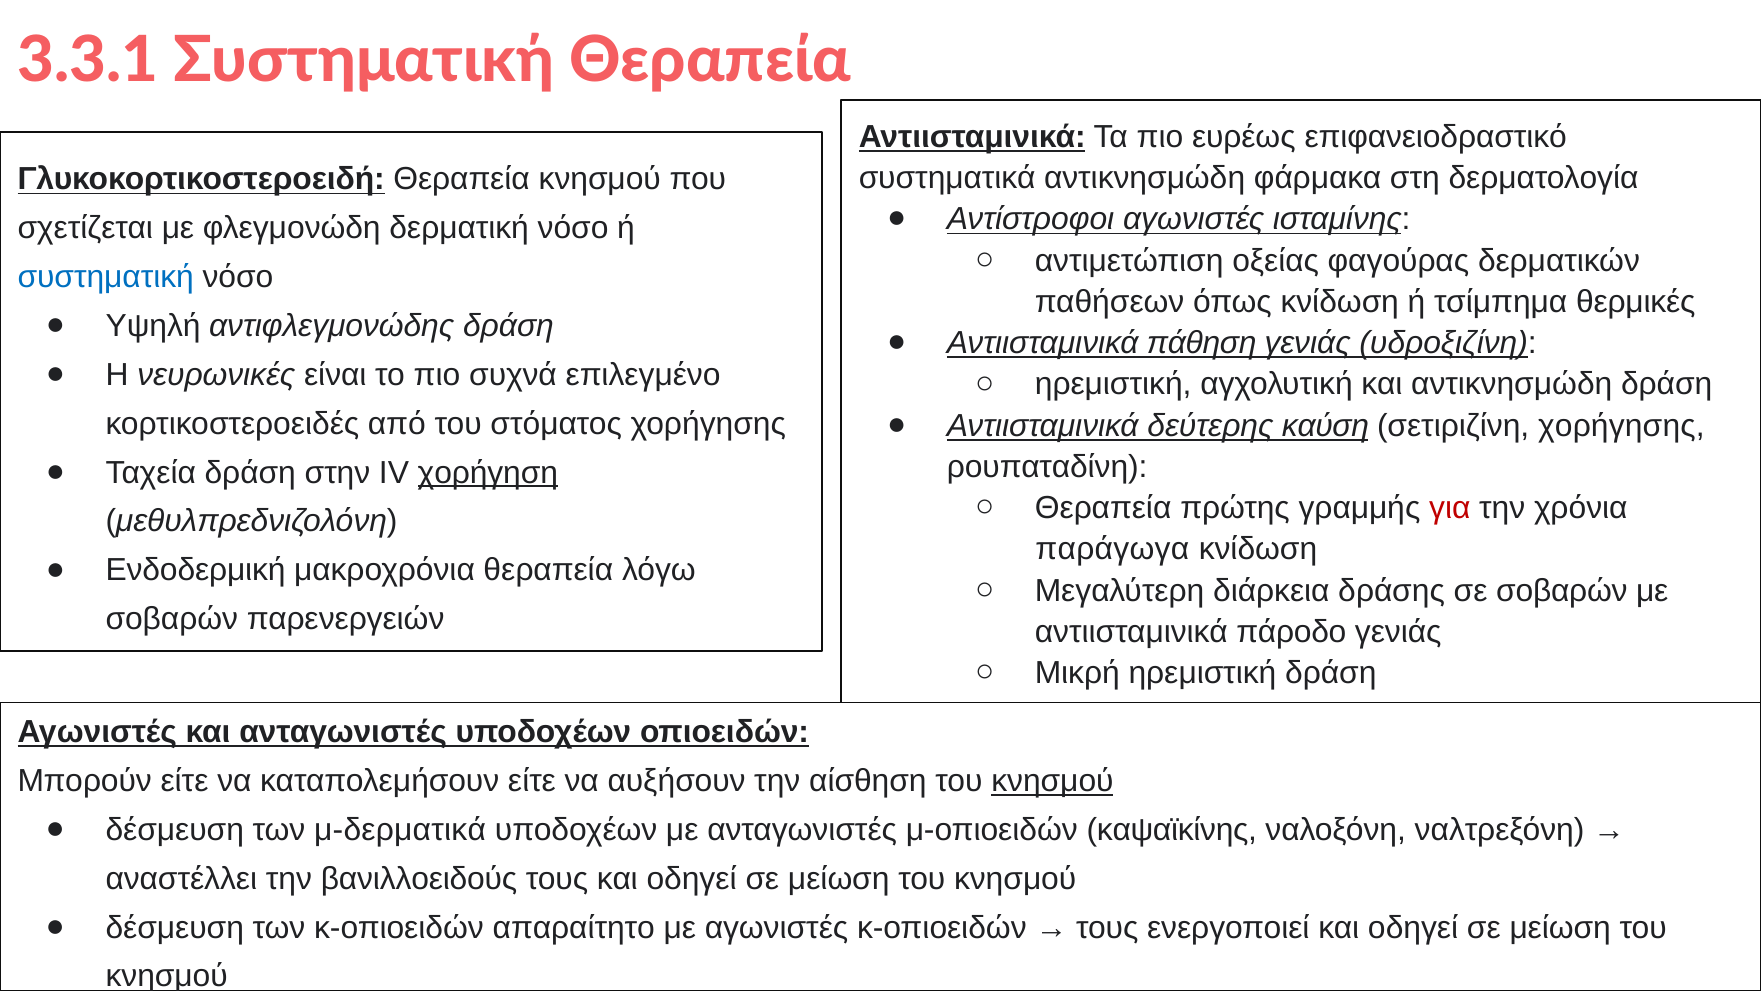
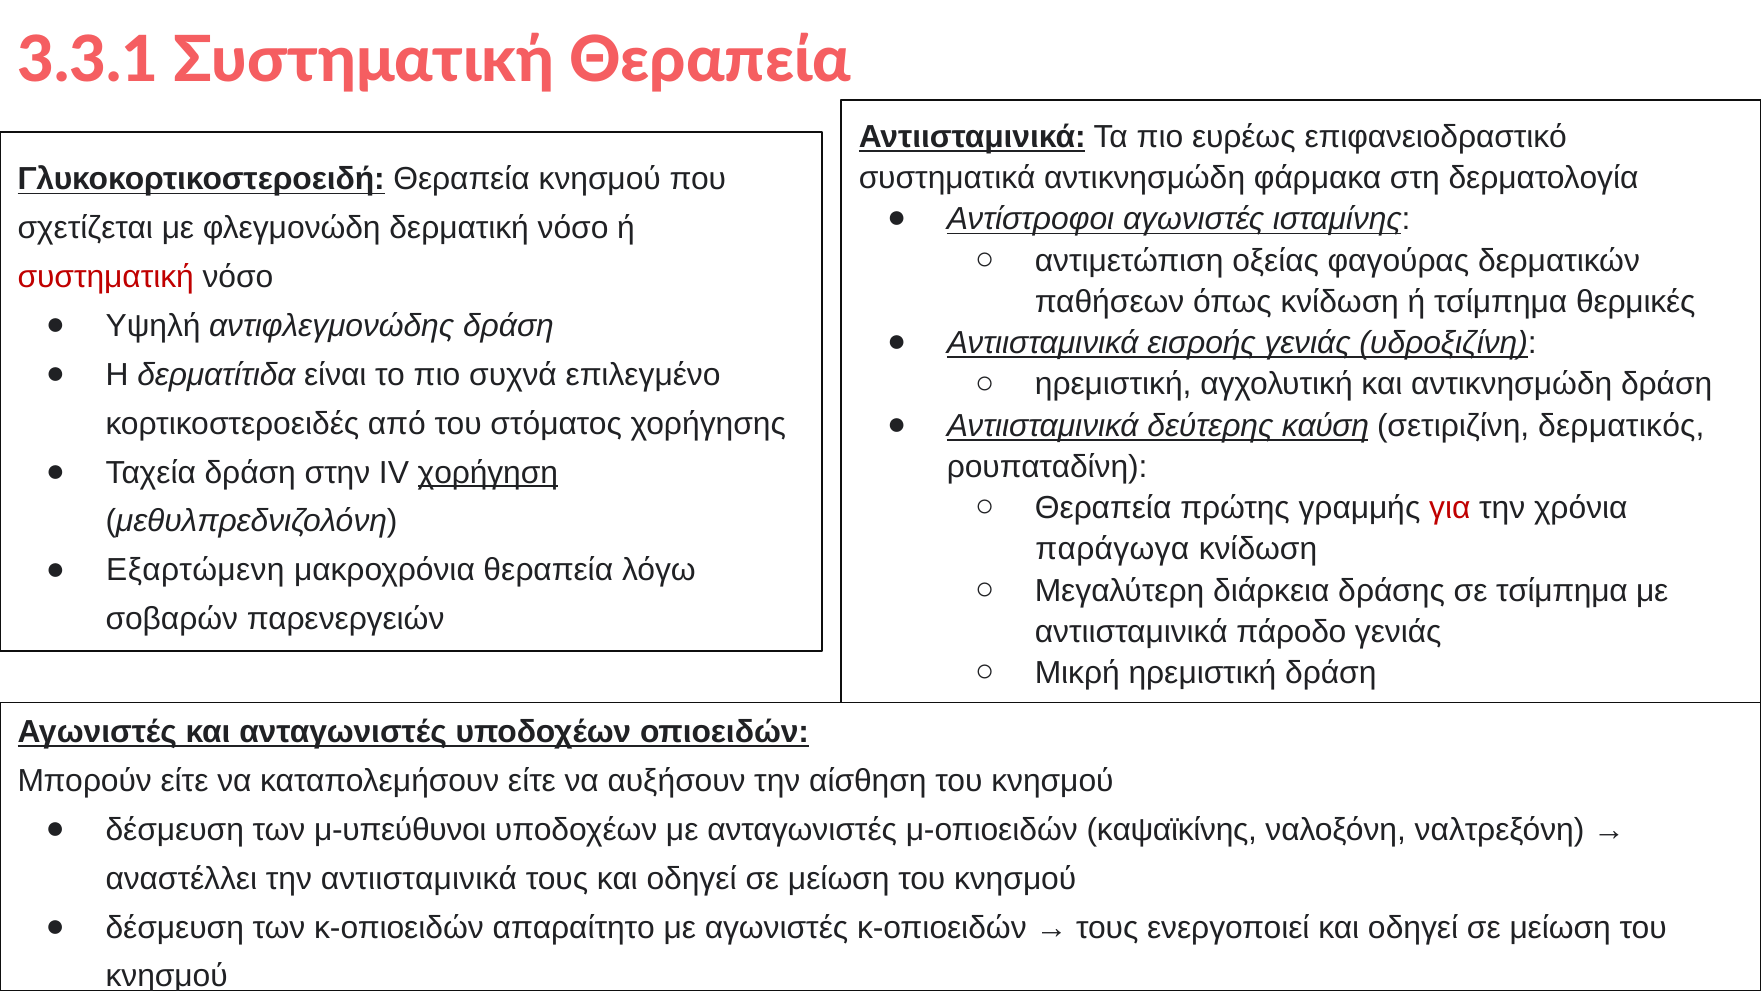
συστηματική at (106, 277) colour: blue -> red
πάθηση: πάθηση -> εισροής
νευρωνικές: νευρωνικές -> δερματίτιδα
σετιριζίνη χορήγησης: χορήγησης -> δερματικός
Ενδοδερμική: Ενδοδερμική -> Εξαρτώμενη
σε σοβαρών: σοβαρών -> τσίμπημα
κνησμού at (1052, 781) underline: present -> none
μ-δερματικά: μ-δερματικά -> μ-υπεύθυνοι
την βανιλλοειδούς: βανιλλοειδούς -> αντιισταμινικά
